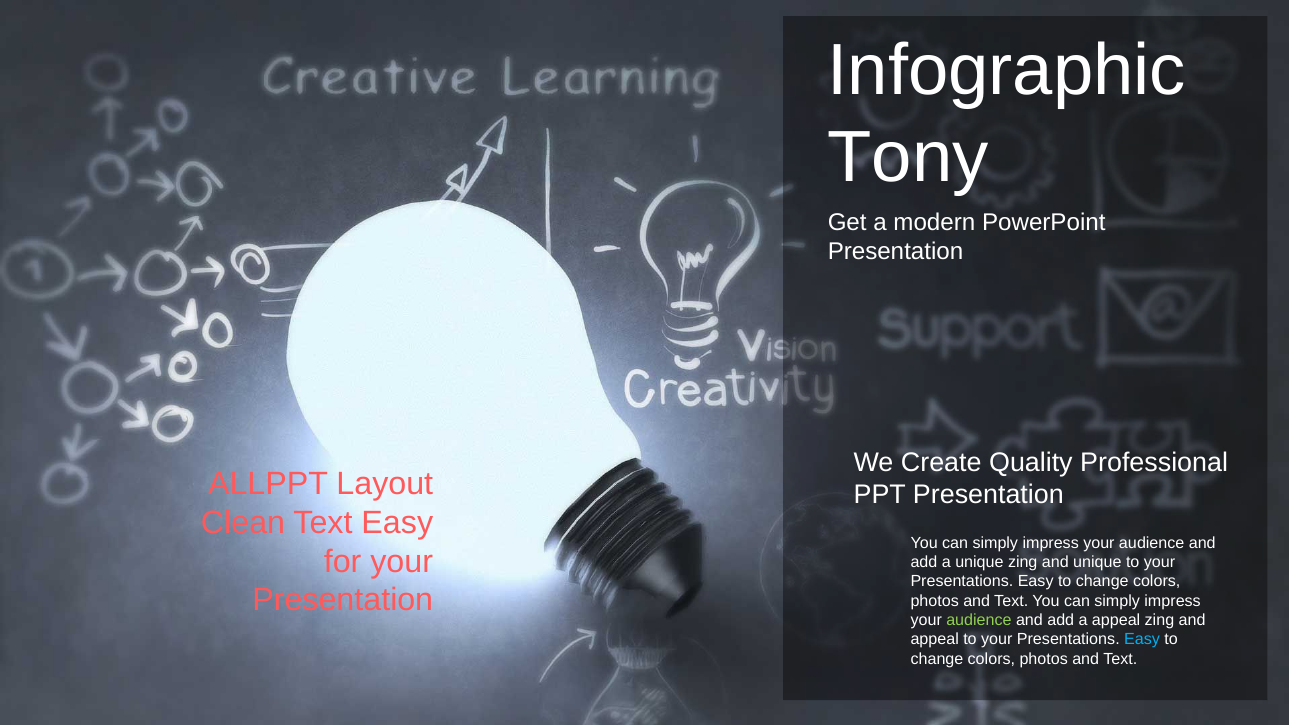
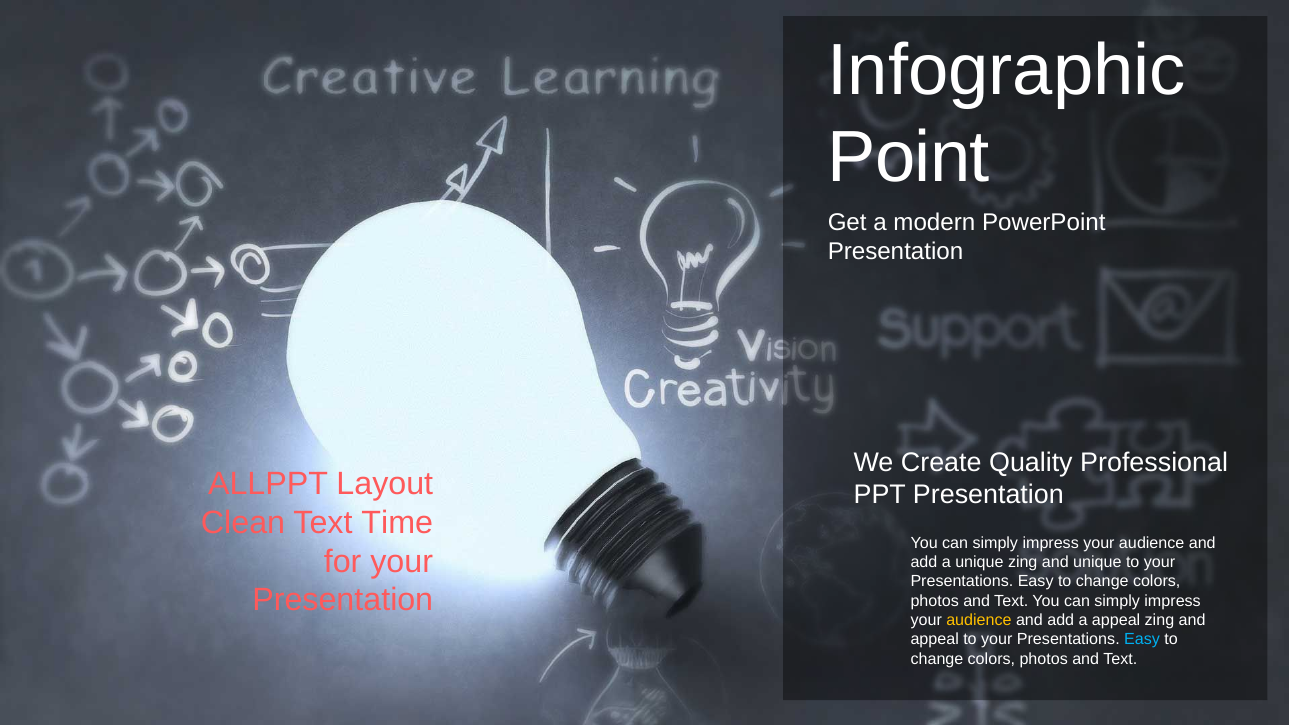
Tony: Tony -> Point
Text Easy: Easy -> Time
audience at (979, 620) colour: light green -> yellow
